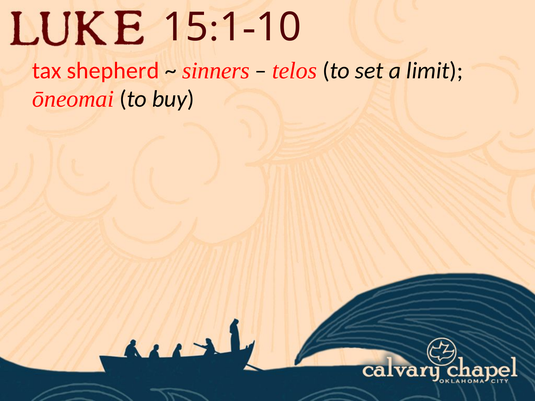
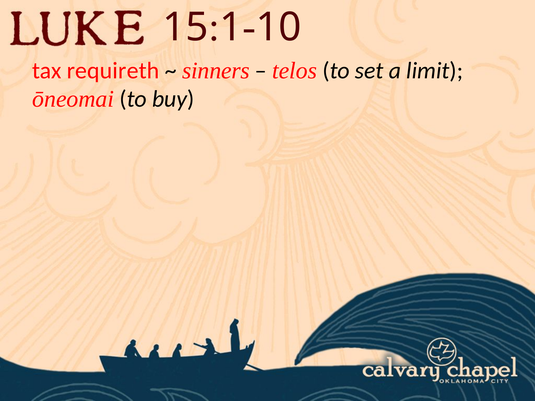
shepherd: shepherd -> requireth
